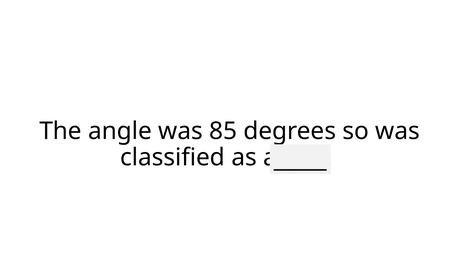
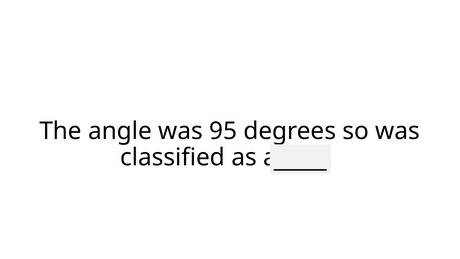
85: 85 -> 95
